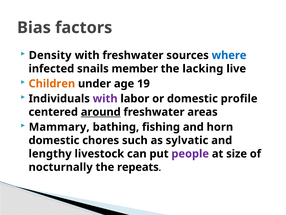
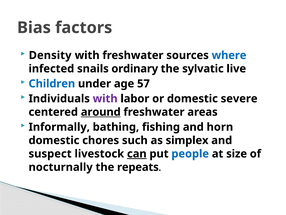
member: member -> ordinary
lacking: lacking -> sylvatic
Children colour: orange -> blue
19: 19 -> 57
profile: profile -> severe
Mammary: Mammary -> Informally
sylvatic: sylvatic -> simplex
lengthy: lengthy -> suspect
can underline: none -> present
people colour: purple -> blue
